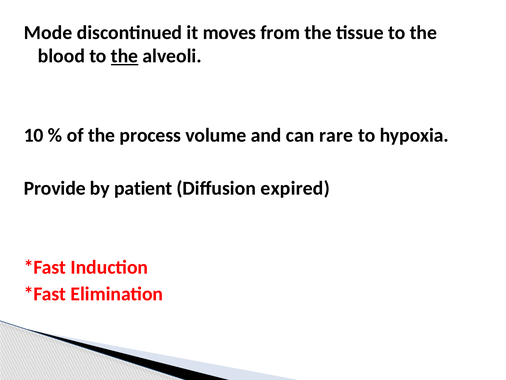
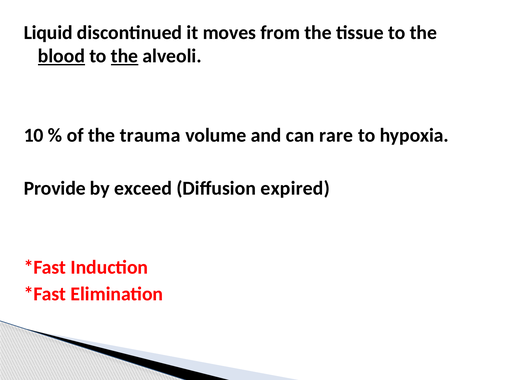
Mode: Mode -> Liquid
blood underline: none -> present
process: process -> trauma
patient: patient -> exceed
